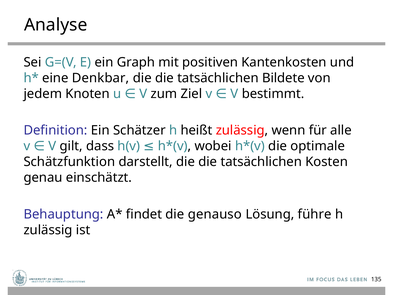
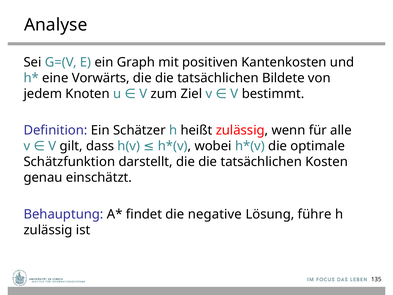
Denkbar: Denkbar -> Vorwärts
genauso: genauso -> negative
